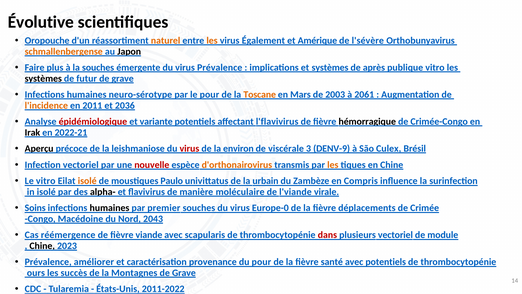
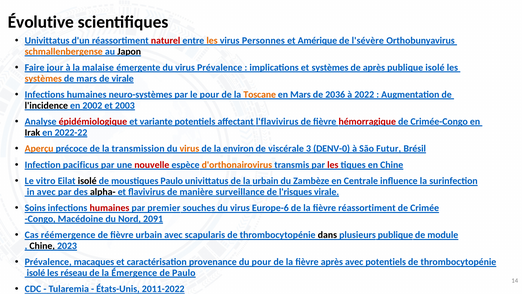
Oropouche at (47, 41): Oropouche -> Univittatus
naturel colour: orange -> red
Également: Également -> Personnes
plus: plus -> jour
la souches: souches -> malaise
publique vitro: vitro -> isolé
systèmes at (43, 78) colour: black -> orange
de futur: futur -> mars
grave at (123, 78): grave -> virale
neuro-sérotype: neuro-sérotype -> neuro-systèmes
2003: 2003 -> 2036
2061: 2061 -> 2022
l'incidence colour: orange -> black
2011: 2011 -> 2002
2036: 2036 -> 2003
hémorragique colour: black -> red
2022-21: 2022-21 -> 2022-22
Aperçu colour: black -> orange
leishmaniose: leishmaniose -> transmission
virus at (189, 148) colour: red -> orange
DENV-9: DENV-9 -> DENV-0
Culex: Culex -> Futur
Infection vectoriel: vectoriel -> pacificus
les at (333, 165) colour: orange -> red
isolé at (87, 181) colour: orange -> black
Compris: Compris -> Centrale
in isolé: isolé -> avec
moléculaire: moléculaire -> surveillance
l'viande: l'viande -> l'risques
humaines at (109, 208) colour: black -> red
Europe-0: Europe-0 -> Europe-6
fièvre déplacements: déplacements -> réassortiment
2043: 2043 -> 2091
fièvre viande: viande -> urbain
dans colour: red -> black
plusieurs vectoriel: vectoriel -> publique
améliorer: améliorer -> macaques
fièvre santé: santé -> après
ours at (36, 272): ours -> isolé
succès: succès -> réseau
Montagnes: Montagnes -> Émergence
Grave at (184, 272): Grave -> Paulo
